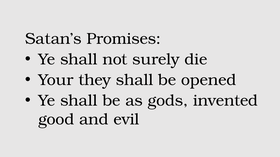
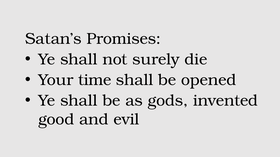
they: they -> time
